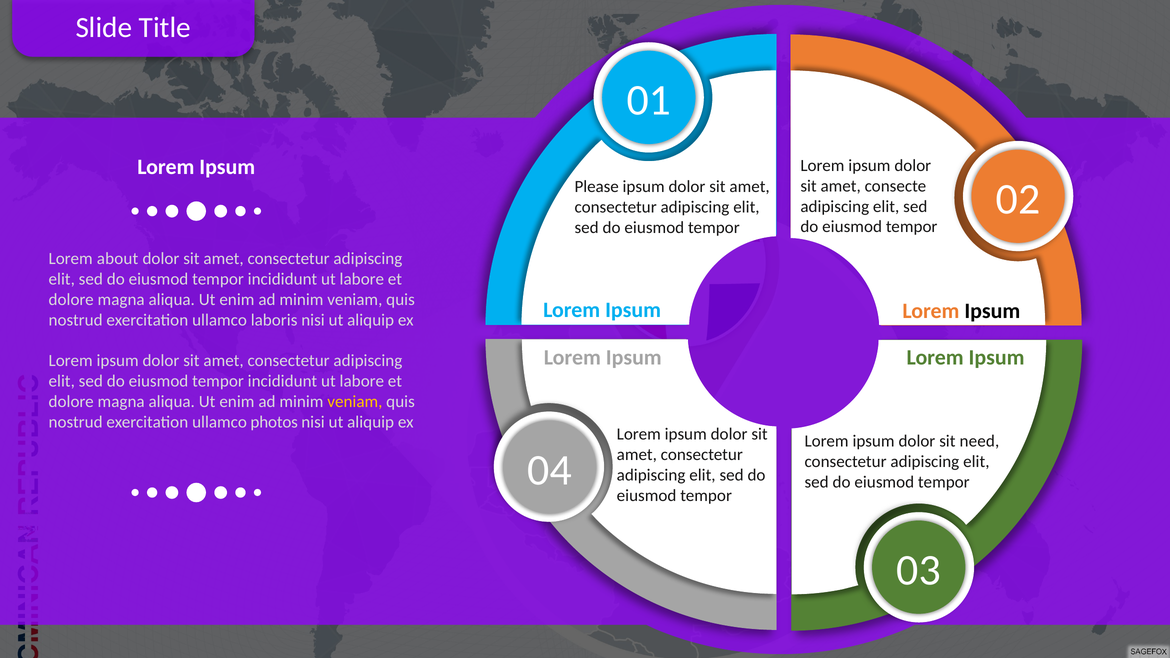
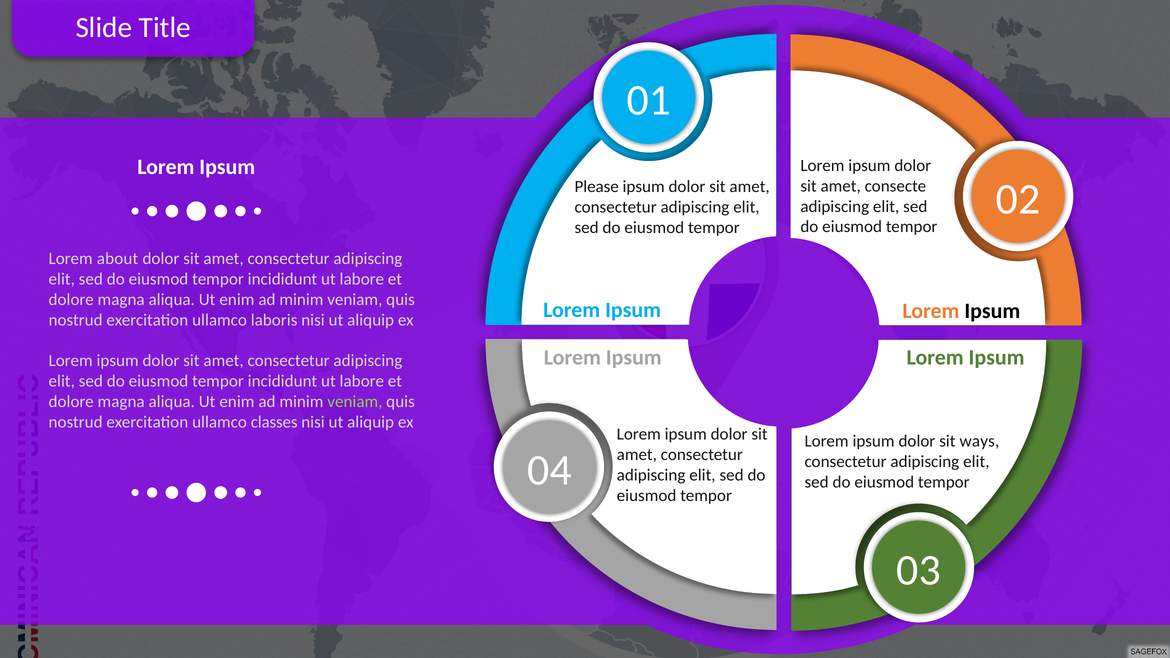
veniam at (355, 402) colour: yellow -> light green
photos: photos -> classes
need: need -> ways
